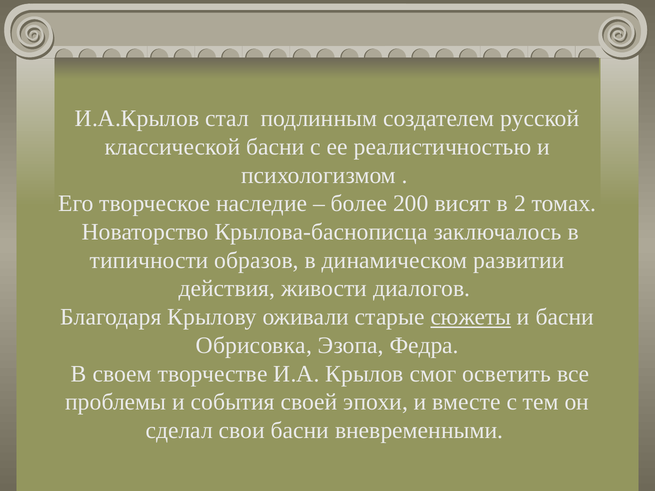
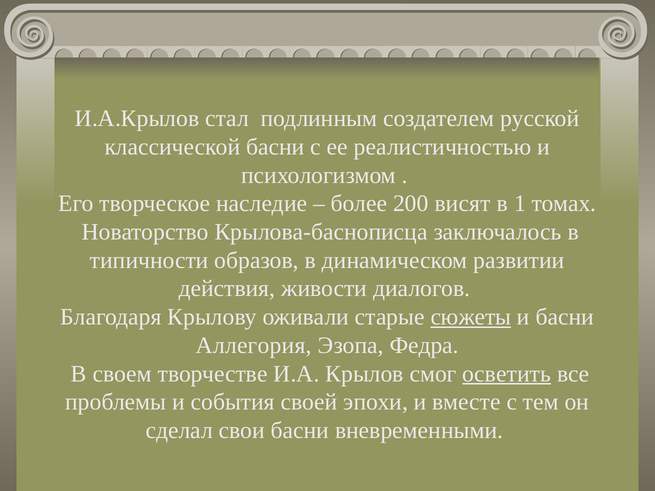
2: 2 -> 1
Обрисовка: Обрисовка -> Аллегория
осветить underline: none -> present
